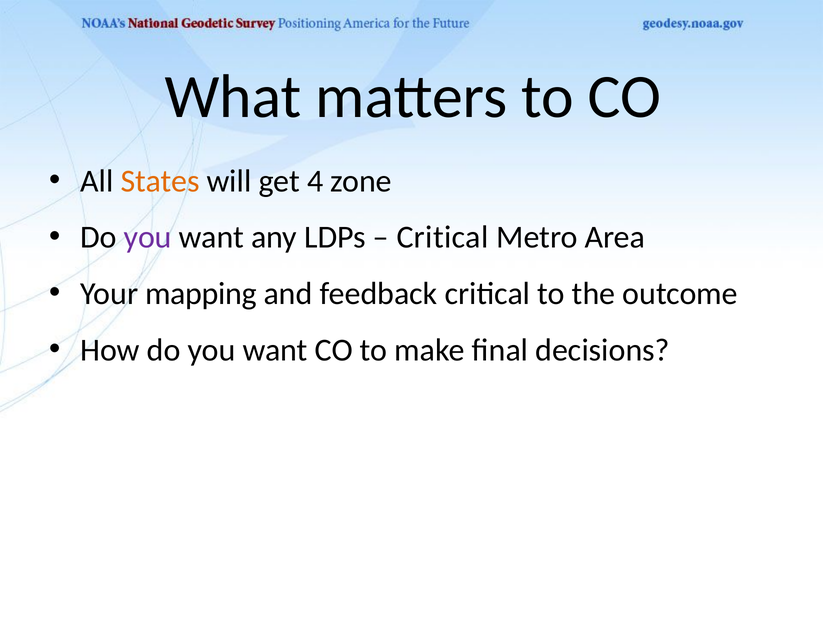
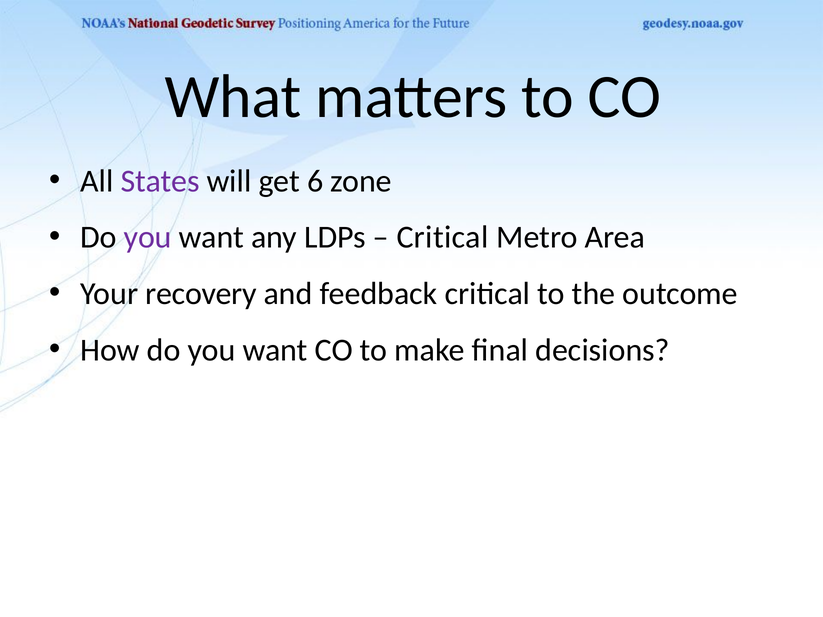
States colour: orange -> purple
4: 4 -> 6
mapping: mapping -> recovery
